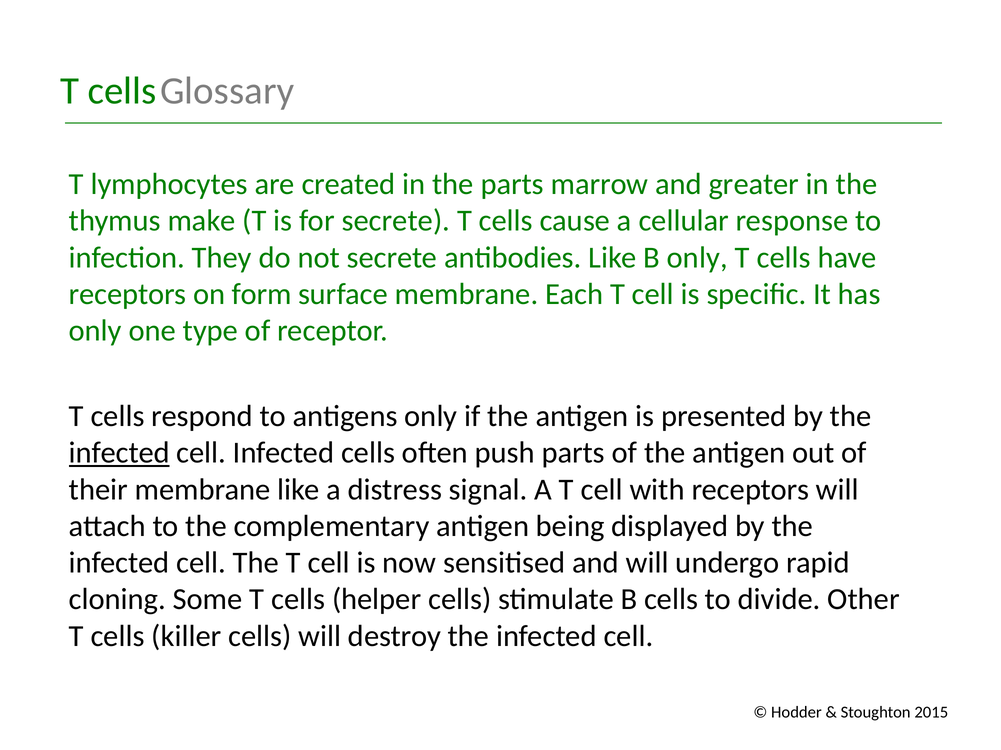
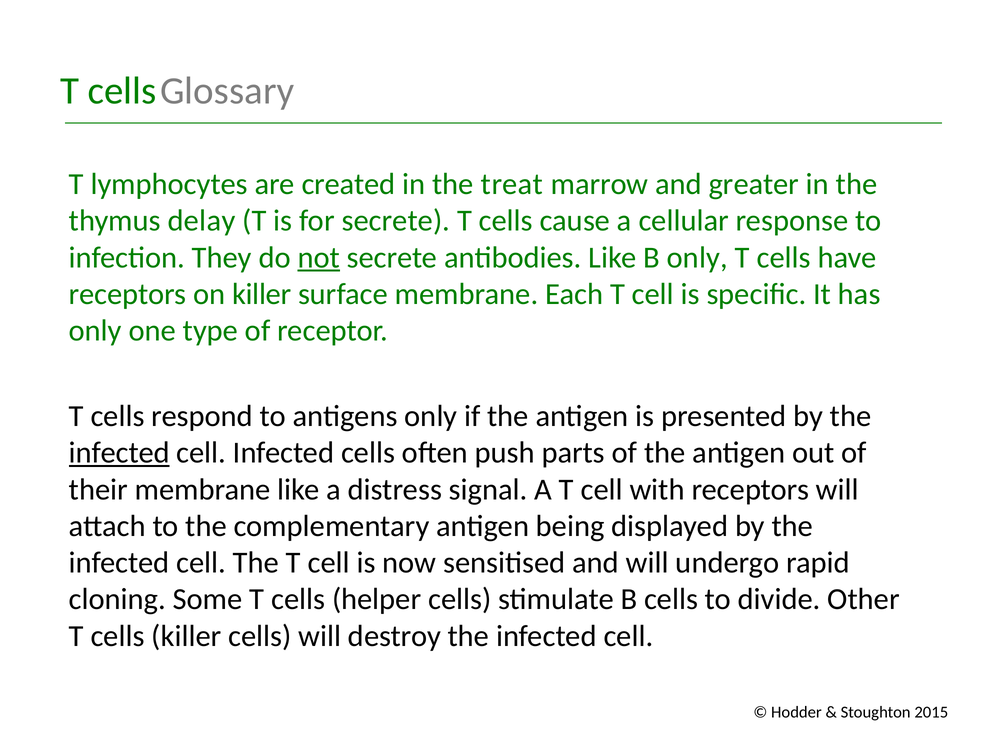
the parts: parts -> treat
make: make -> delay
not underline: none -> present
on form: form -> killer
